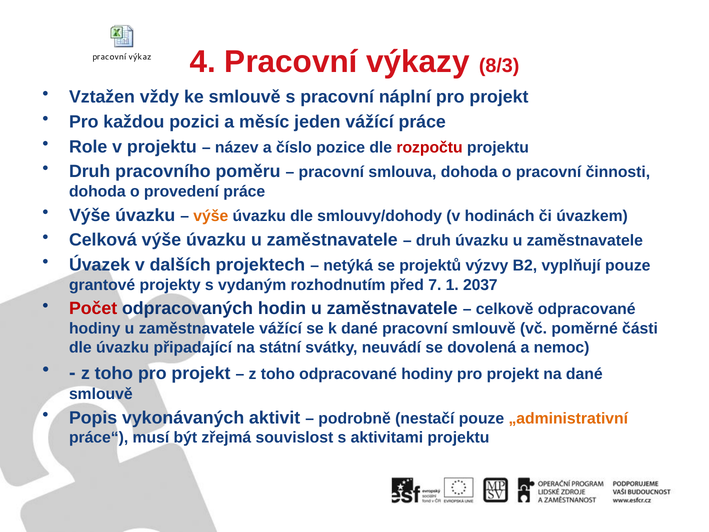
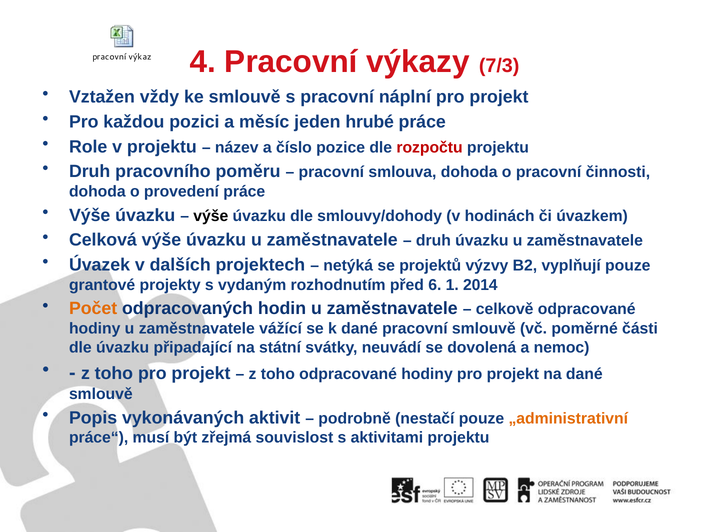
8/3: 8/3 -> 7/3
jeden vážící: vážící -> hrubé
výše at (211, 216) colour: orange -> black
7: 7 -> 6
2037: 2037 -> 2014
Počet colour: red -> orange
